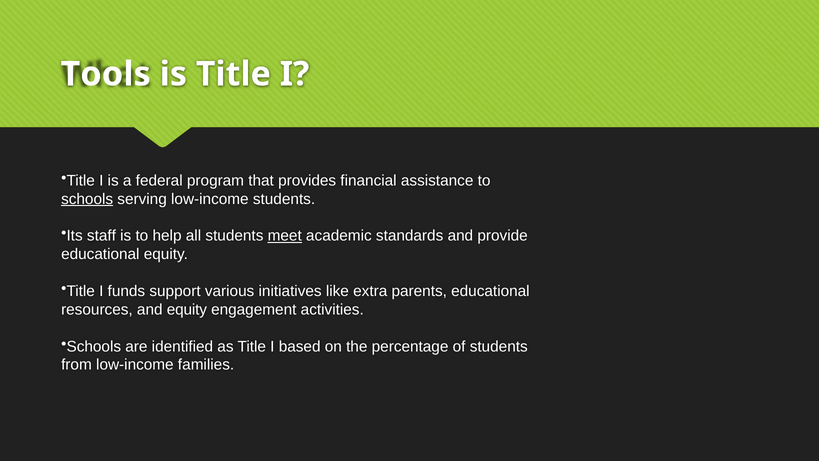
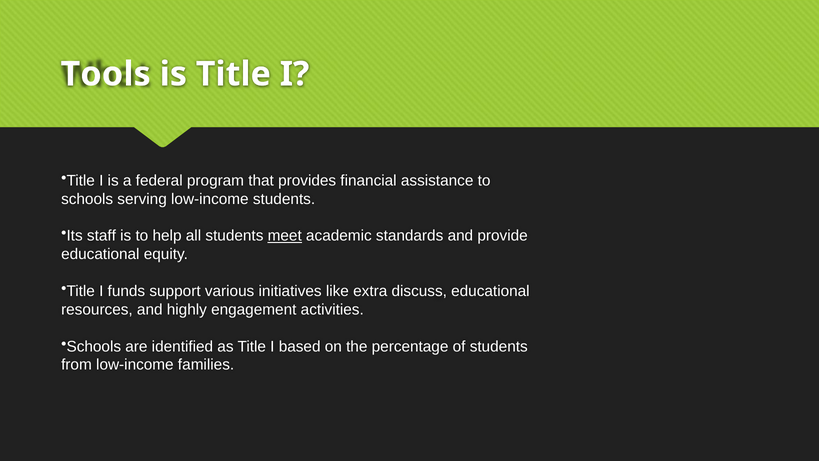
schools at (87, 199) underline: present -> none
parents: parents -> discuss
and equity: equity -> highly
